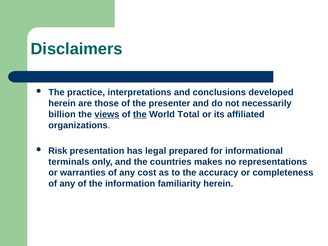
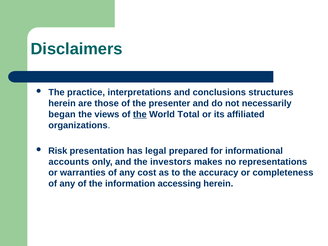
developed: developed -> structures
billion: billion -> began
views underline: present -> none
terminals: terminals -> accounts
countries: countries -> investors
familiarity: familiarity -> accessing
